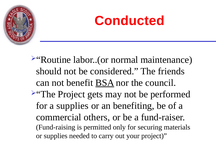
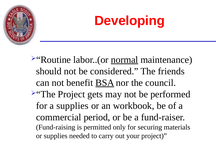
Conducted: Conducted -> Developing
normal underline: none -> present
benefiting: benefiting -> workbook
others: others -> period
